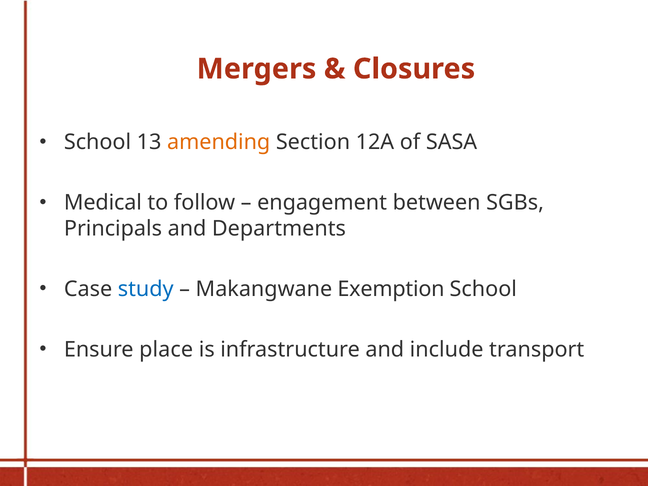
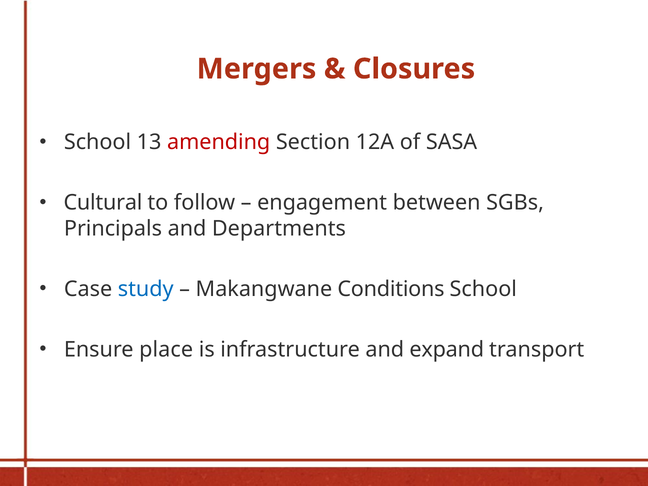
amending colour: orange -> red
Medical: Medical -> Cultural
Exemption: Exemption -> Conditions
include: include -> expand
